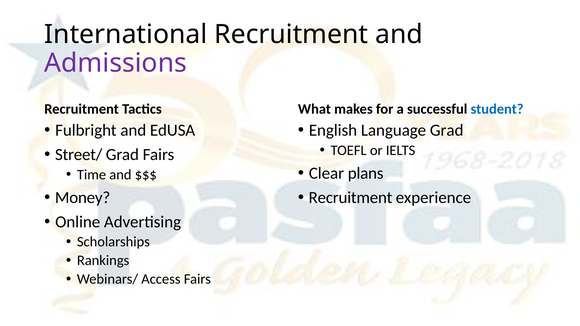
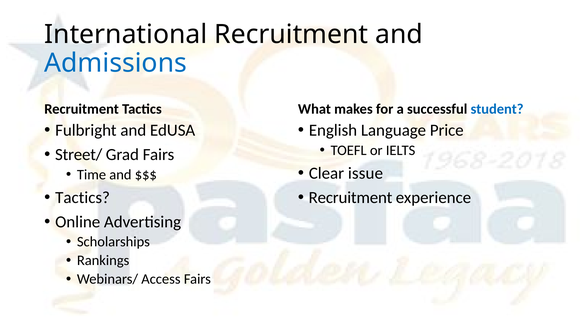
Admissions colour: purple -> blue
Language Grad: Grad -> Price
plans: plans -> issue
Money at (83, 198): Money -> Tactics
